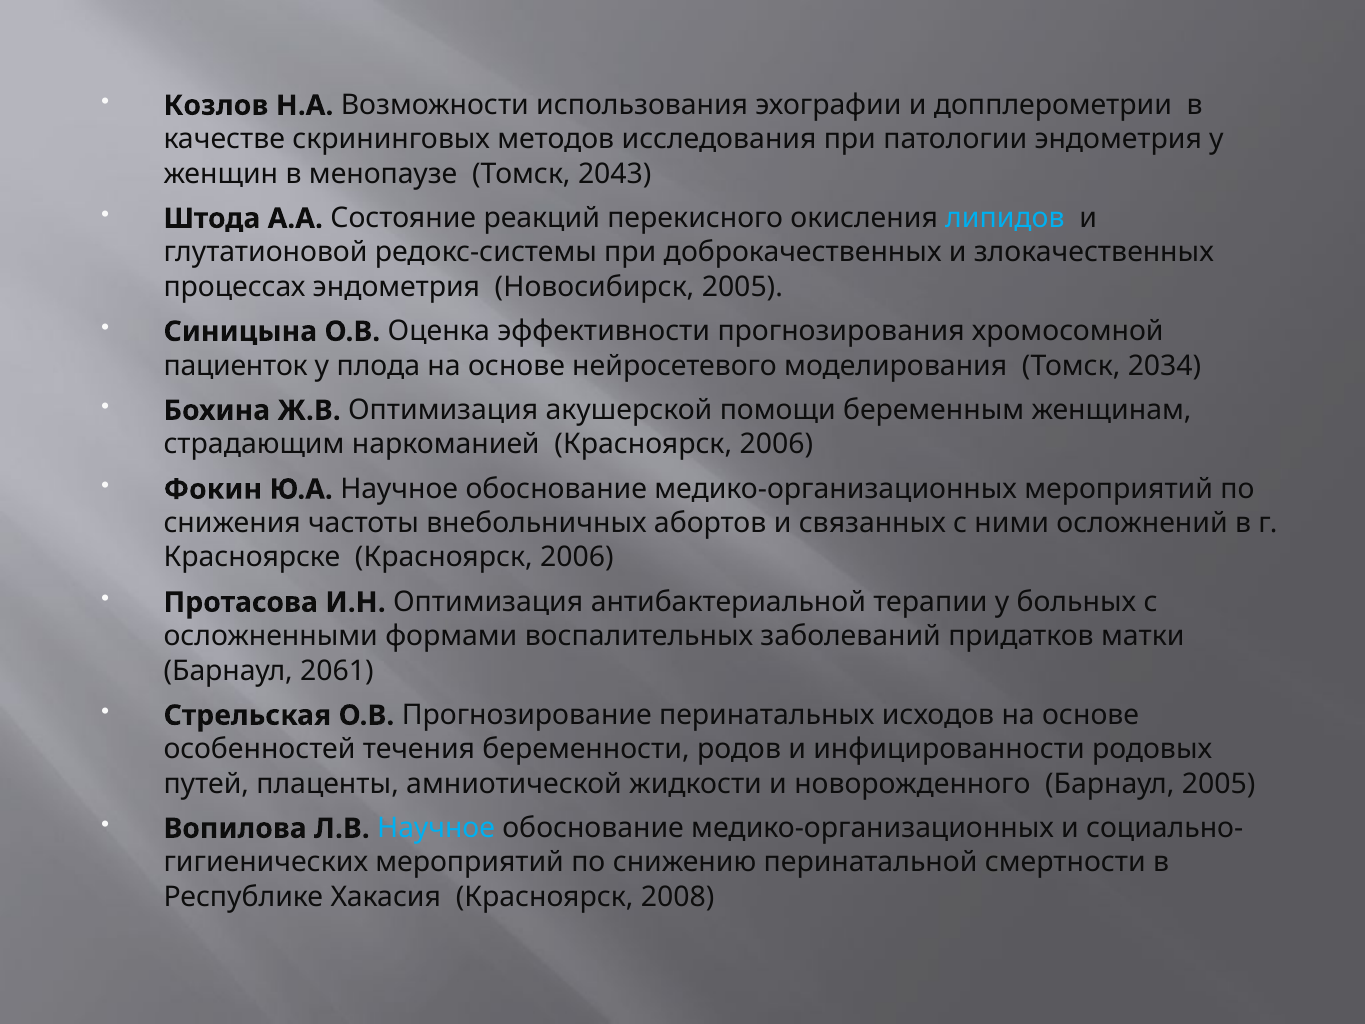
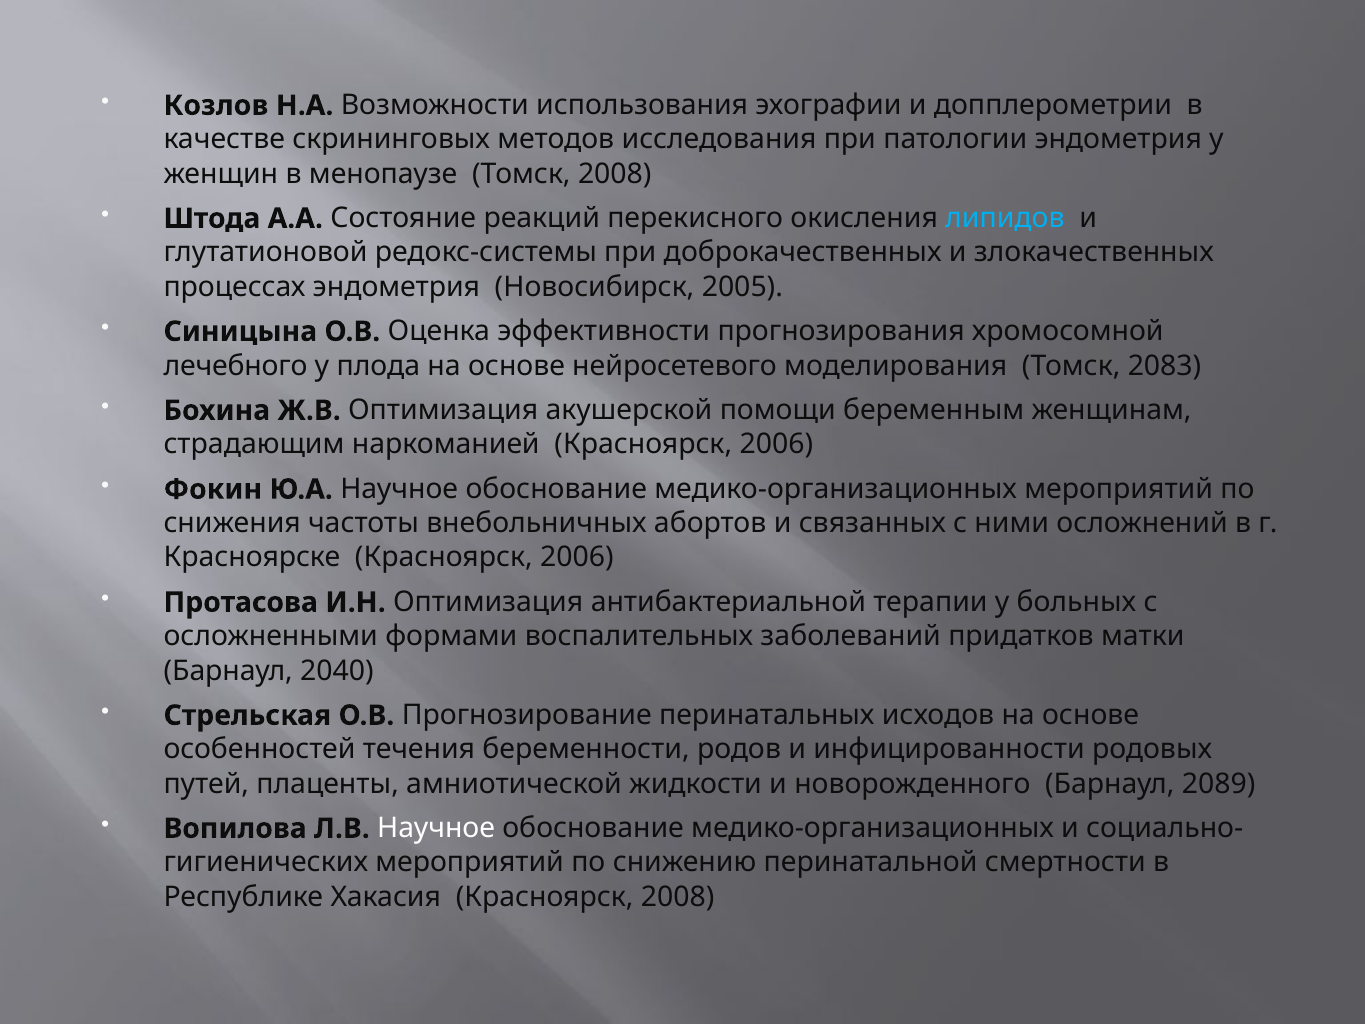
Томск 2043: 2043 -> 2008
пациенток: пациенток -> лечебного
2034: 2034 -> 2083
2061: 2061 -> 2040
Барнаул 2005: 2005 -> 2089
Научное at (436, 828) colour: light blue -> white
